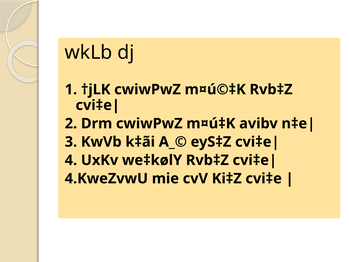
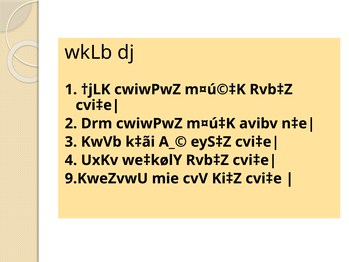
4.KweZvwU: 4.KweZvwU -> 9.KweZvwU
